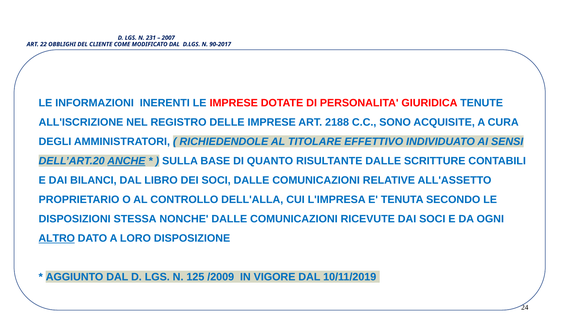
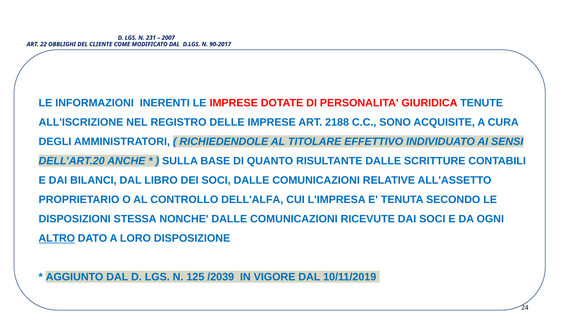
ANCHE underline: present -> none
DELL'ALLA: DELL'ALLA -> DELL'ALFA
/2009: /2009 -> /2039
